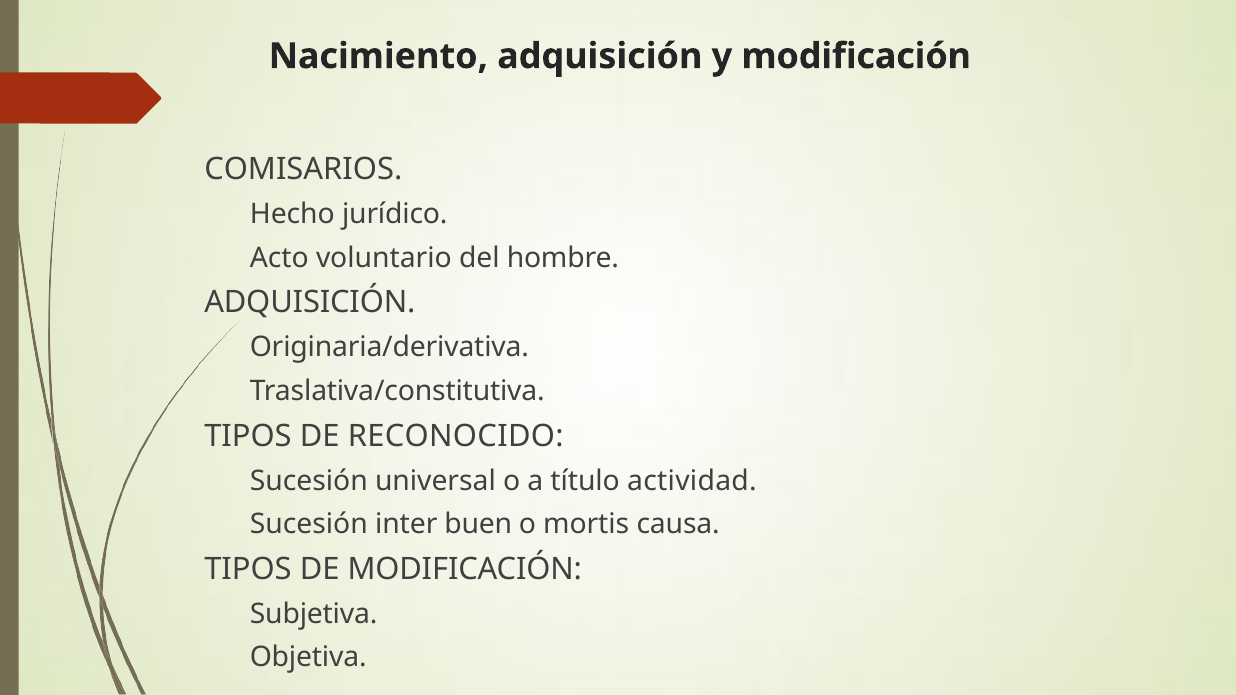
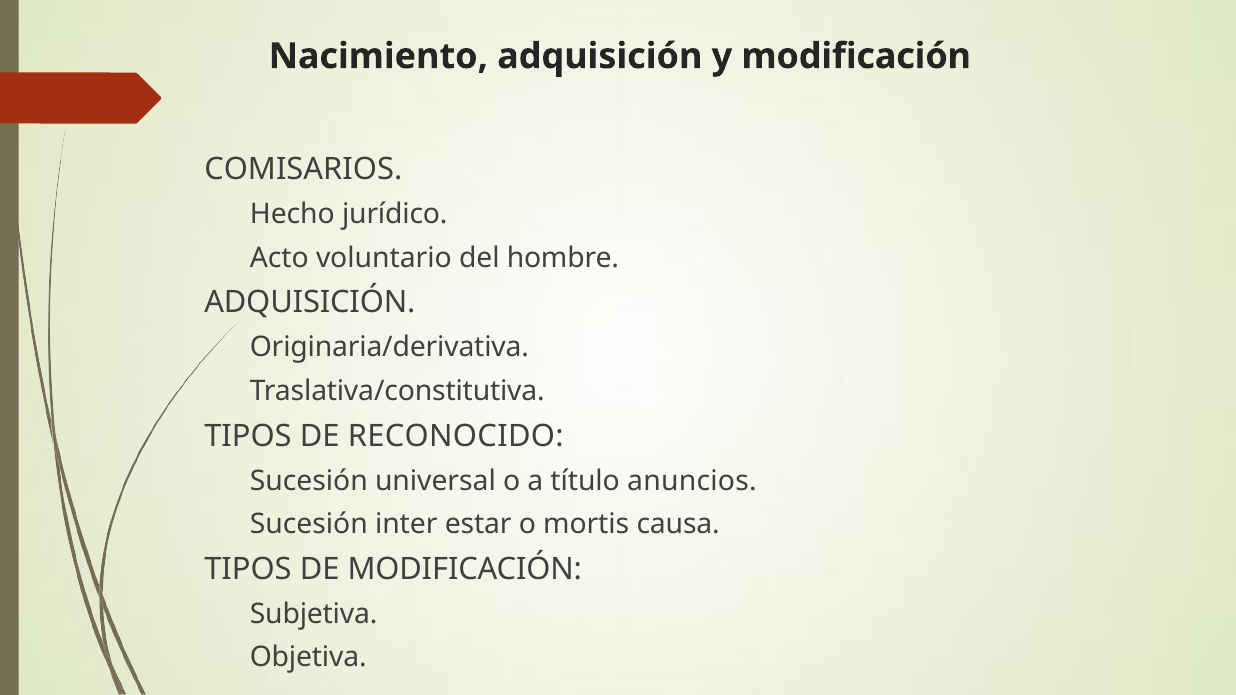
actividad: actividad -> anuncios
buen: buen -> estar
